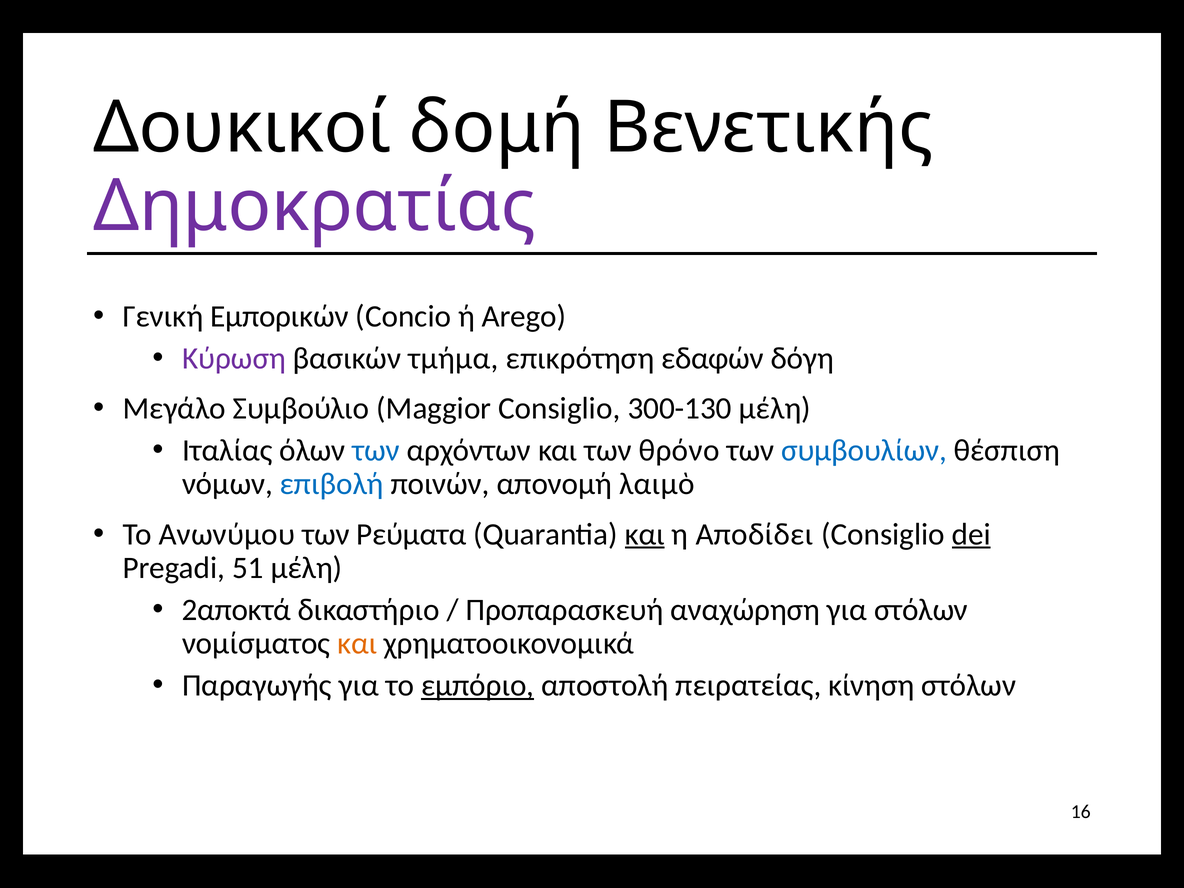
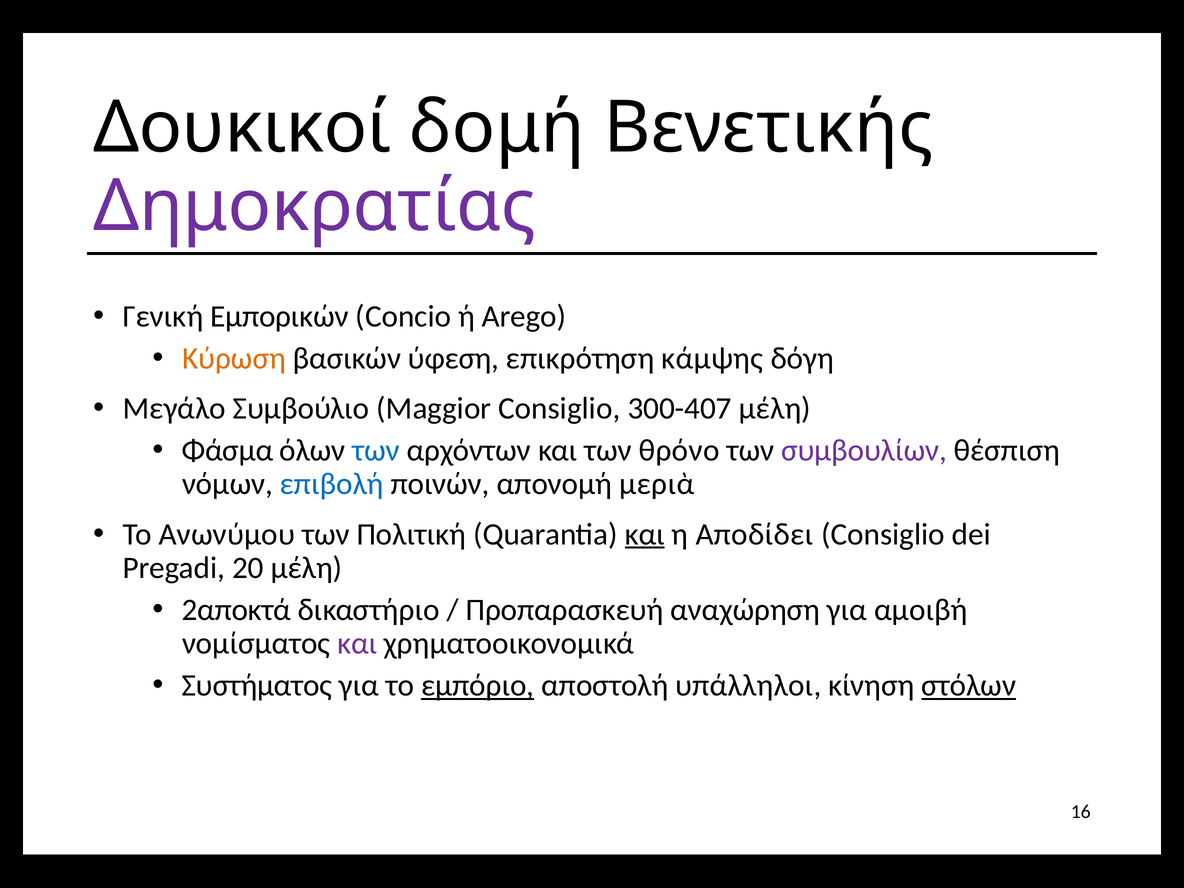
Κύρωση colour: purple -> orange
τμήμα: τμήμα -> ύφεση
εδαφών: εδαφών -> κάμψης
300-130: 300-130 -> 300-407
Ιταλίας: Ιταλίας -> Φάσμα
συμβουλίων colour: blue -> purple
λαιμὸ: λαιμὸ -> μεριὰ
Ρεύματα: Ρεύματα -> Πολιτική
dei underline: present -> none
51: 51 -> 20
για στόλων: στόλων -> αμοιβή
και at (357, 644) colour: orange -> purple
Παραγωγής: Παραγωγής -> Συστήματος
πειρατείας: πειρατείας -> υπάλληλοι
στόλων at (969, 685) underline: none -> present
